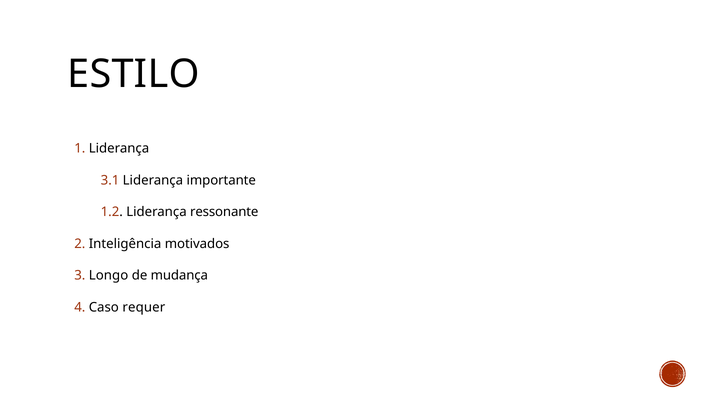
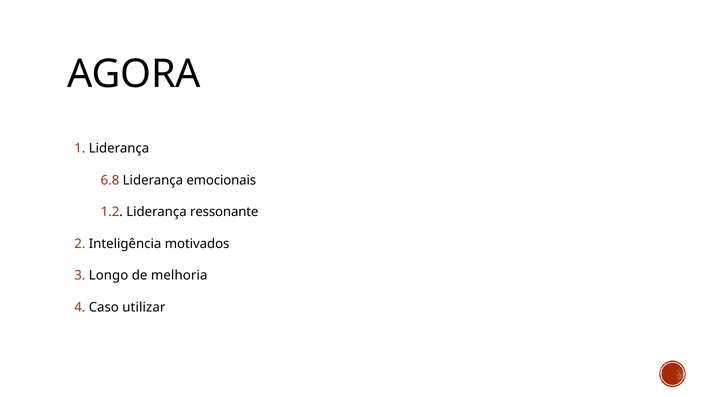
ESTILO: ESTILO -> AGORA
3.1: 3.1 -> 6.8
importante: importante -> emocionais
mudança: mudança -> melhoria
requer: requer -> utilizar
